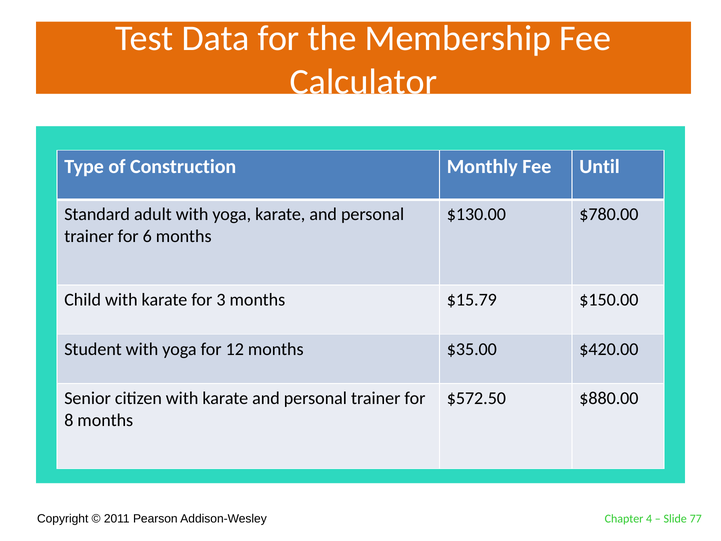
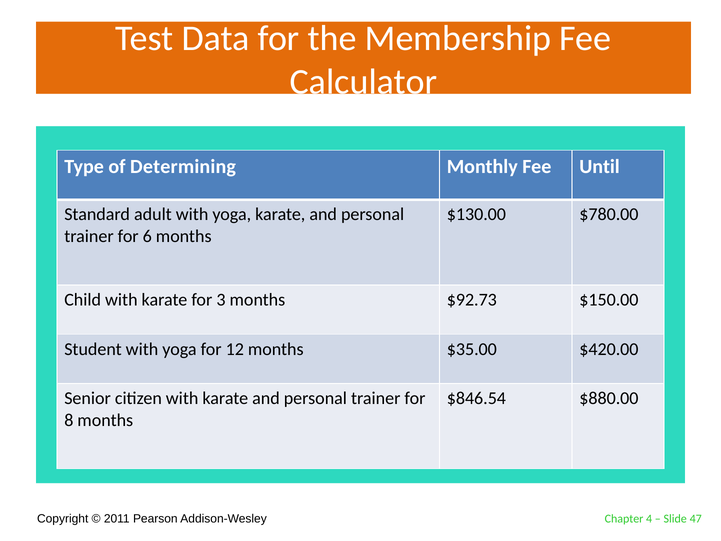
Construction: Construction -> Determining
$15.79: $15.79 -> $92.73
$572.50: $572.50 -> $846.54
77: 77 -> 47
